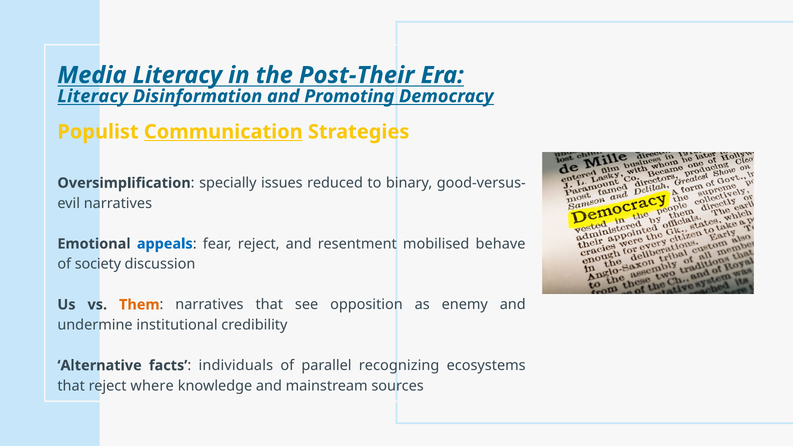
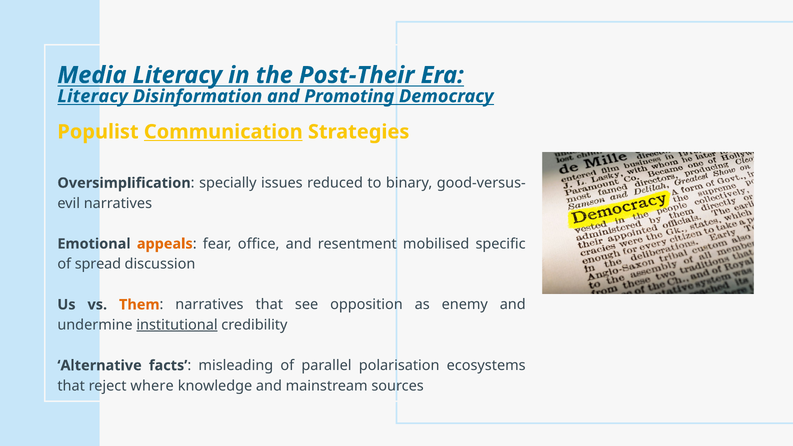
appeals colour: blue -> orange
fear reject: reject -> office
behave: behave -> specific
society: society -> spread
institutional underline: none -> present
individuals: individuals -> misleading
recognizing: recognizing -> polarisation
